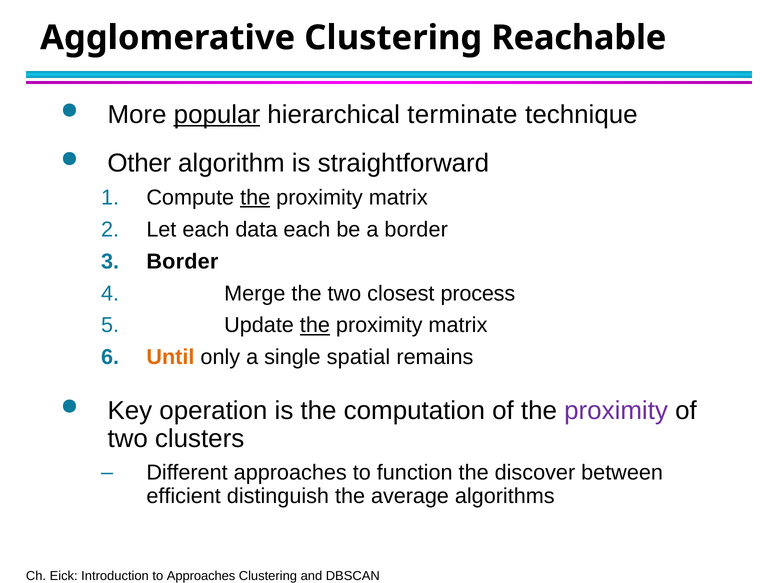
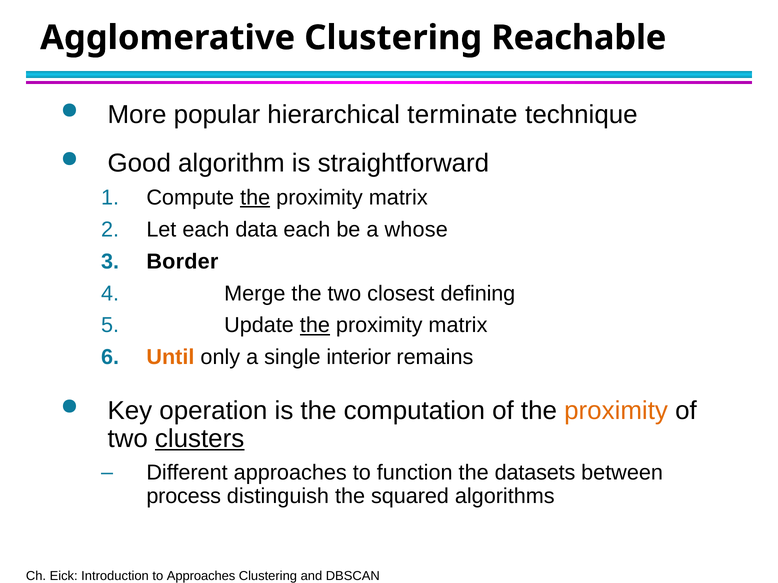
popular underline: present -> none
Other: Other -> Good
a border: border -> whose
process: process -> defining
spatial: spatial -> interior
proximity at (616, 411) colour: purple -> orange
clusters underline: none -> present
discover: discover -> datasets
efficient: efficient -> process
average: average -> squared
